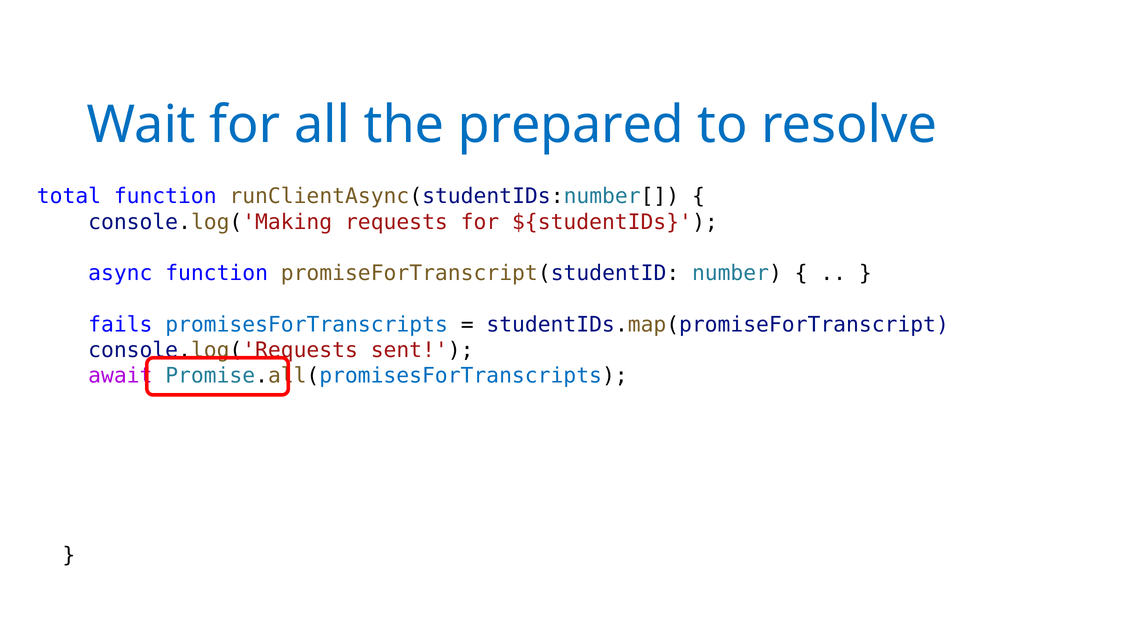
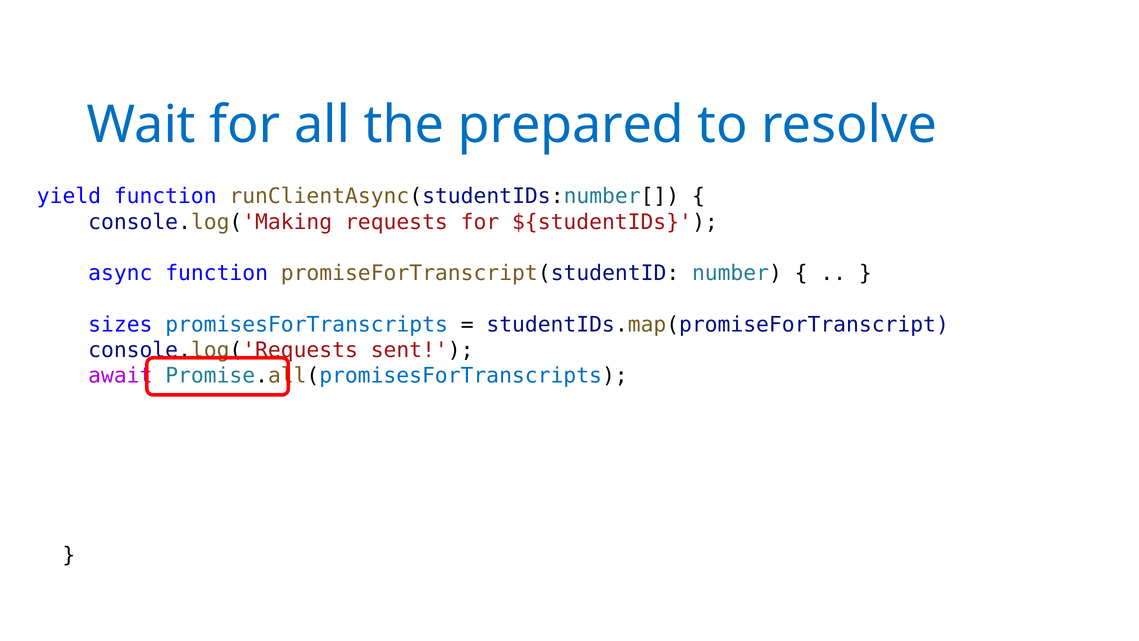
total: total -> yield
fails: fails -> sizes
